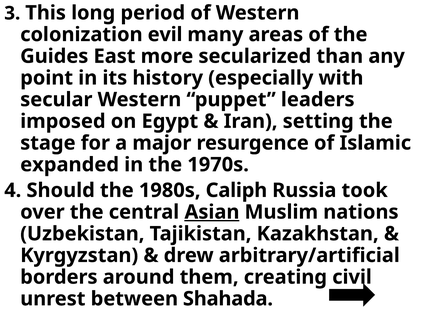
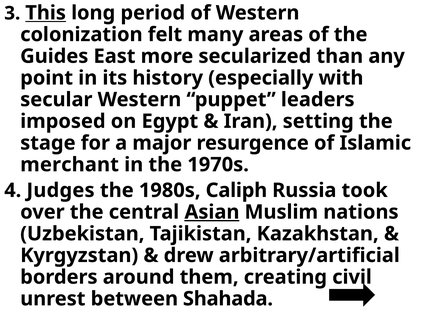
This underline: none -> present
evil: evil -> felt
expanded: expanded -> merchant
Should: Should -> Judges
